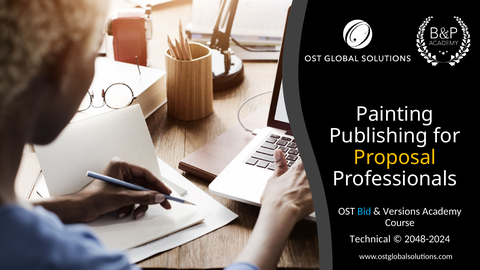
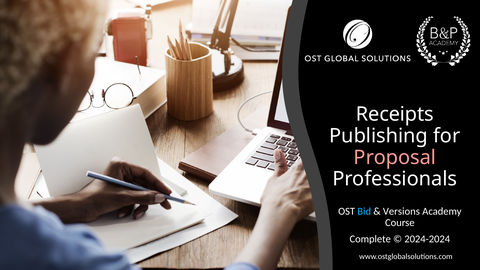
Painting: Painting -> Receipts
Proposal at (395, 157) colour: yellow -> pink
Technical: Technical -> Complete
2048-2024: 2048-2024 -> 2024-2024
